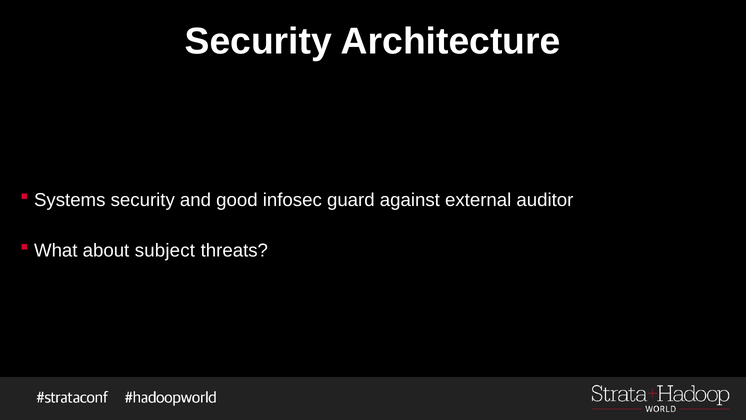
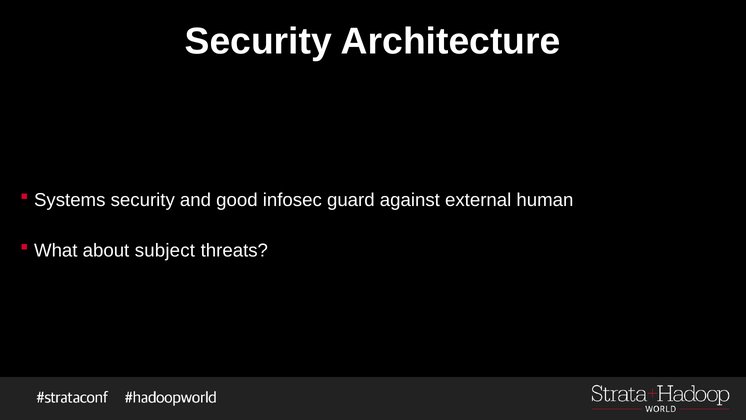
auditor: auditor -> human
